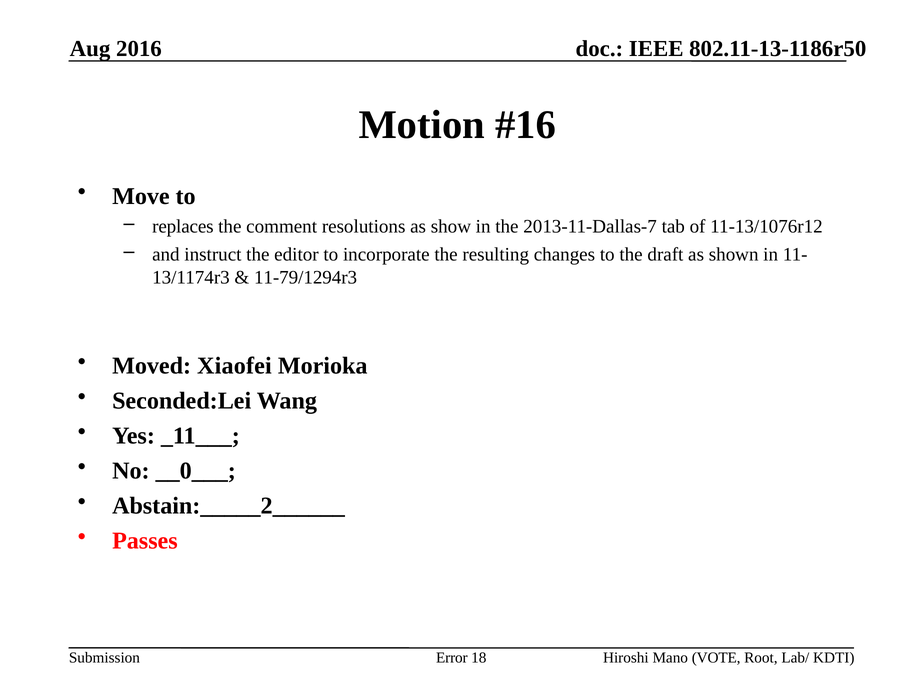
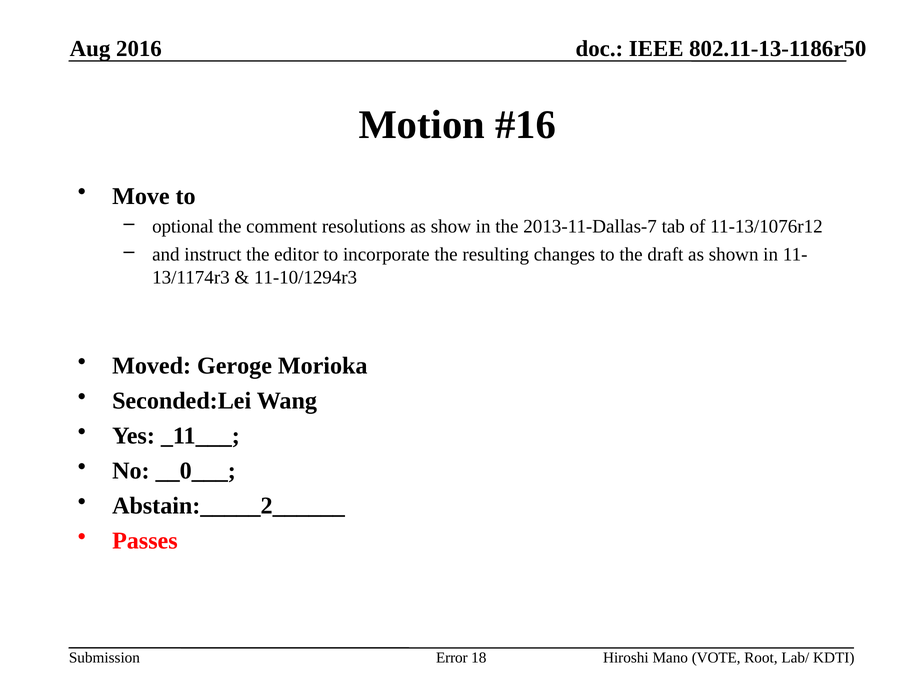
replaces: replaces -> optional
11-79/1294r3: 11-79/1294r3 -> 11-10/1294r3
Xiaofei: Xiaofei -> Geroge
